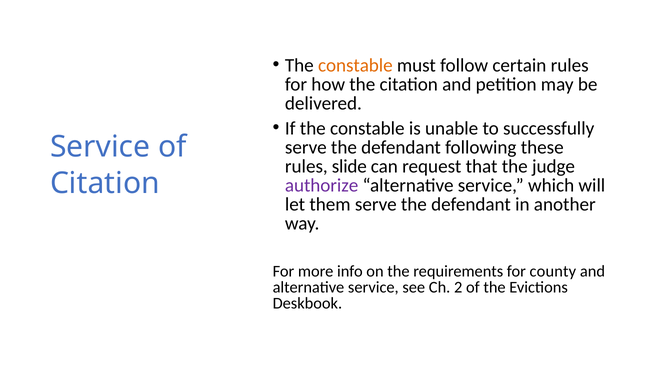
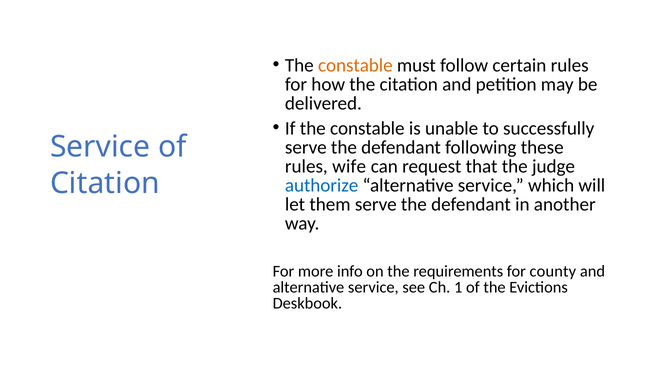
slide: slide -> wife
authorize colour: purple -> blue
2: 2 -> 1
